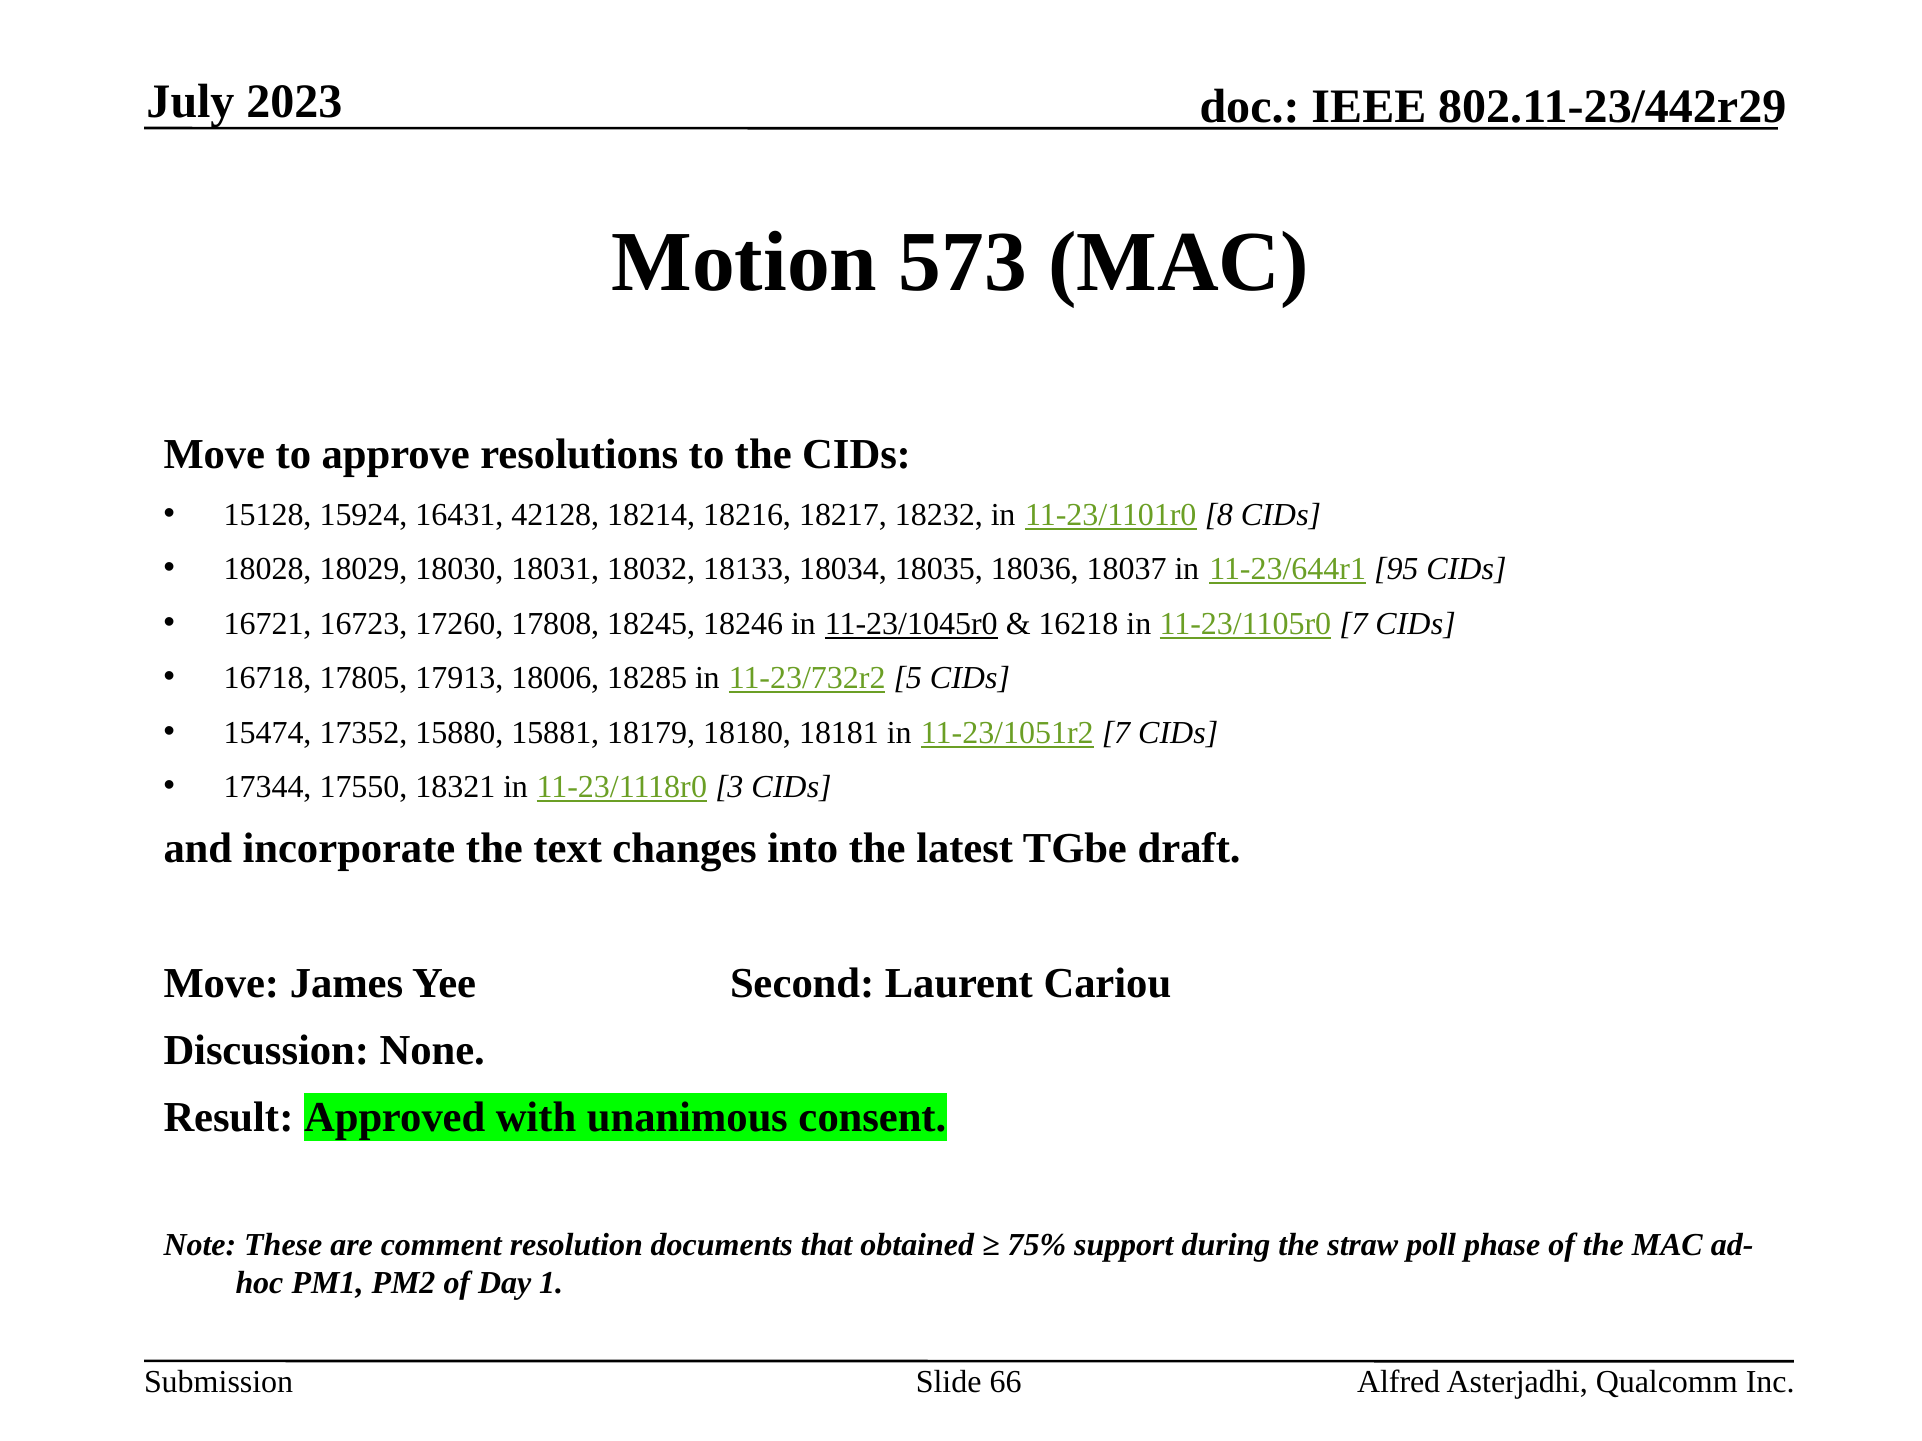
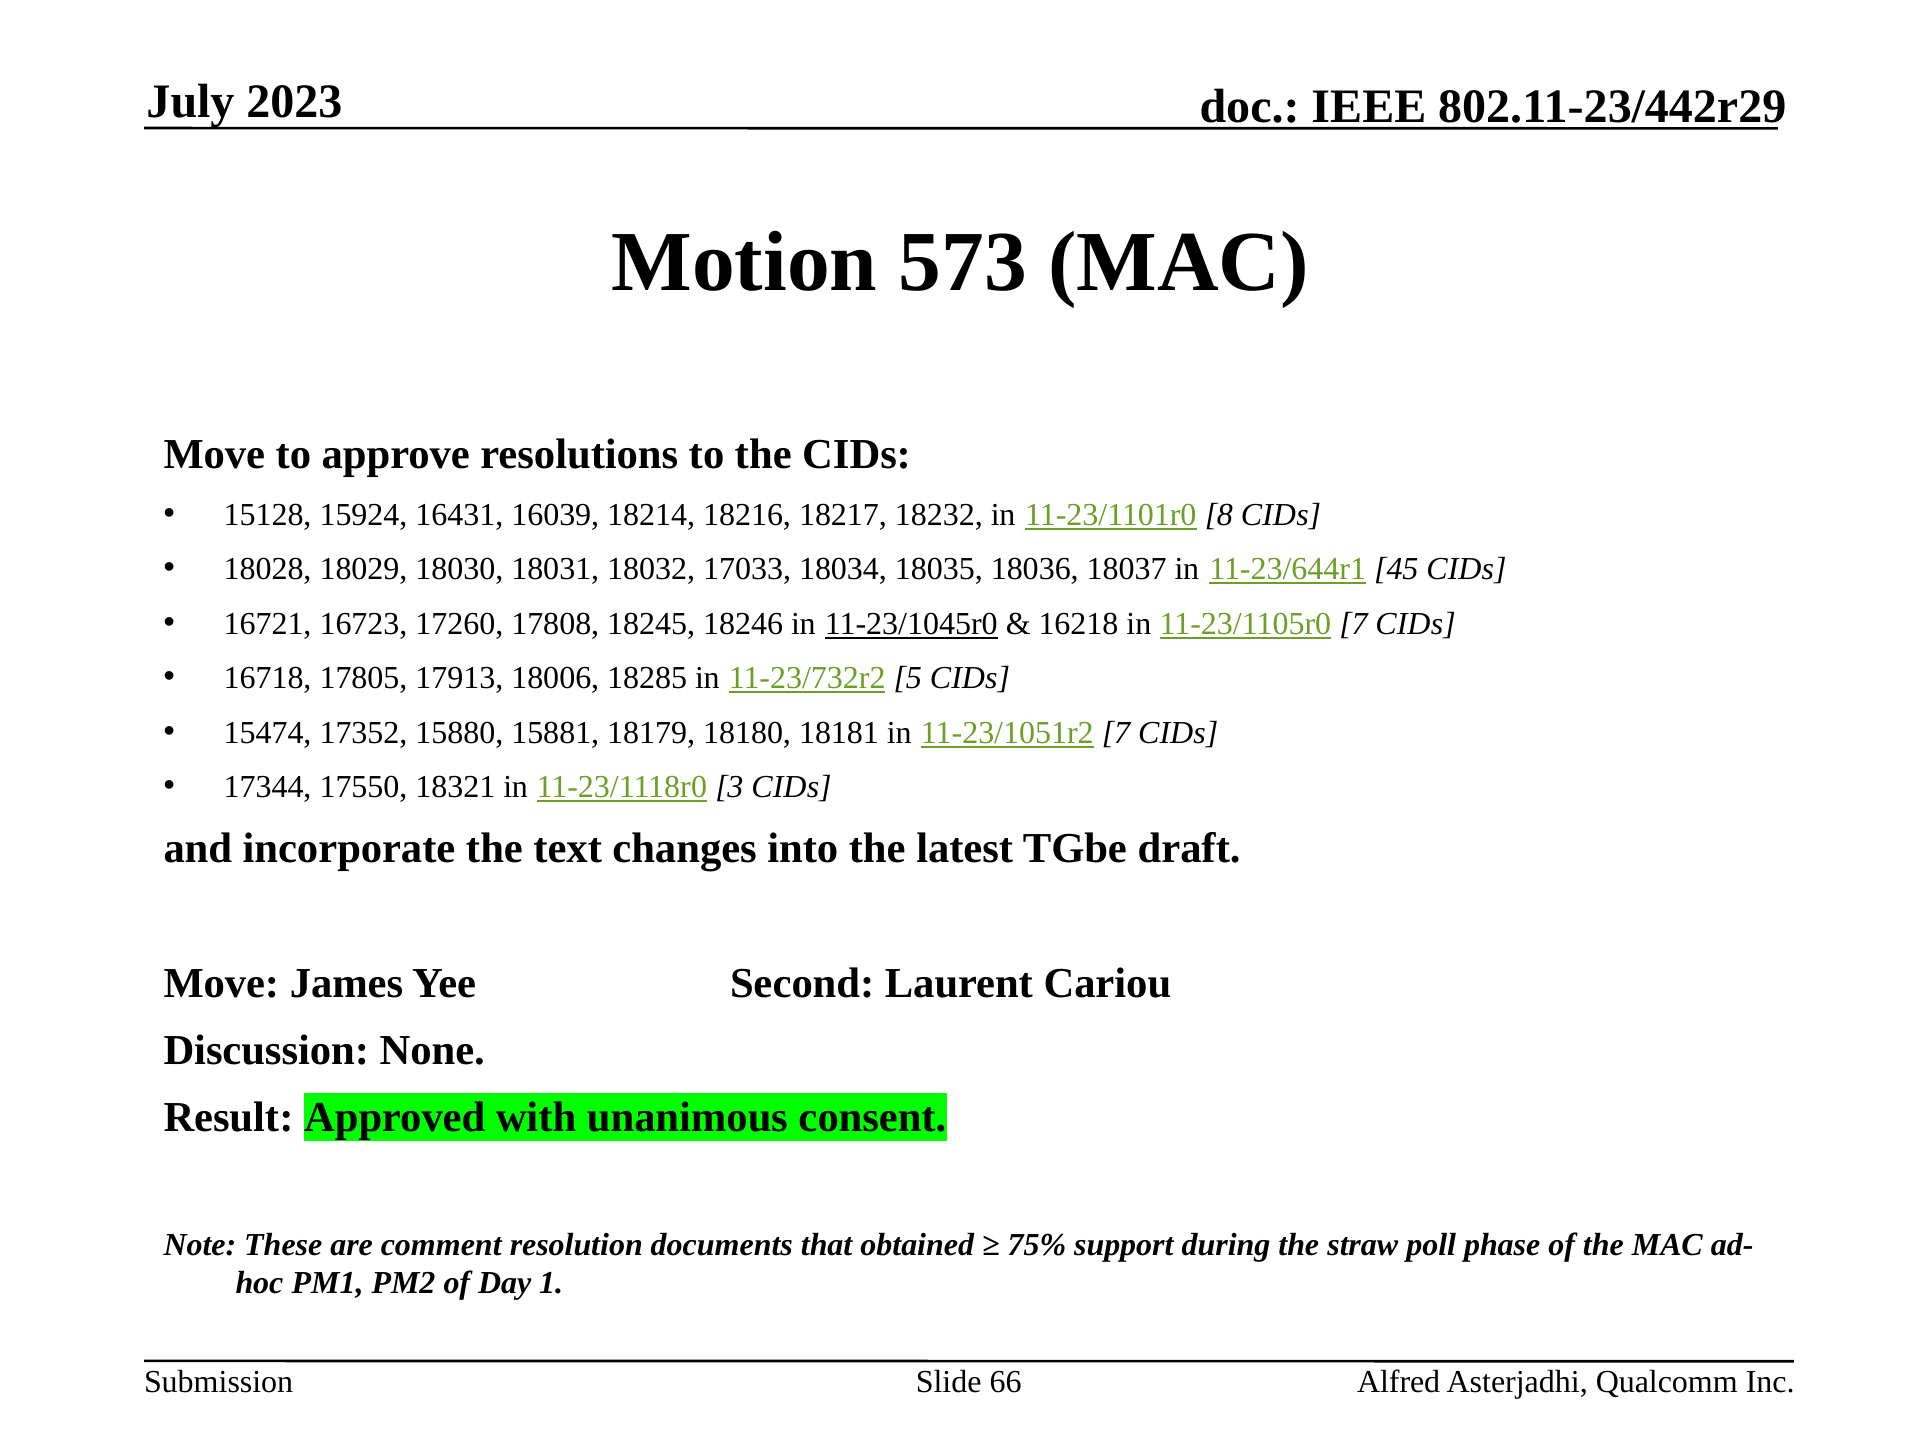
42128: 42128 -> 16039
18133: 18133 -> 17033
95: 95 -> 45
